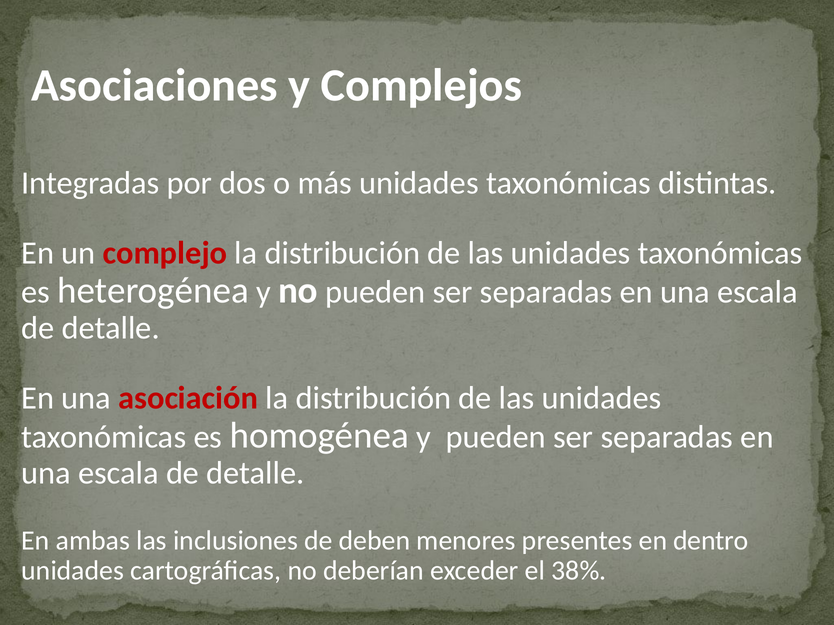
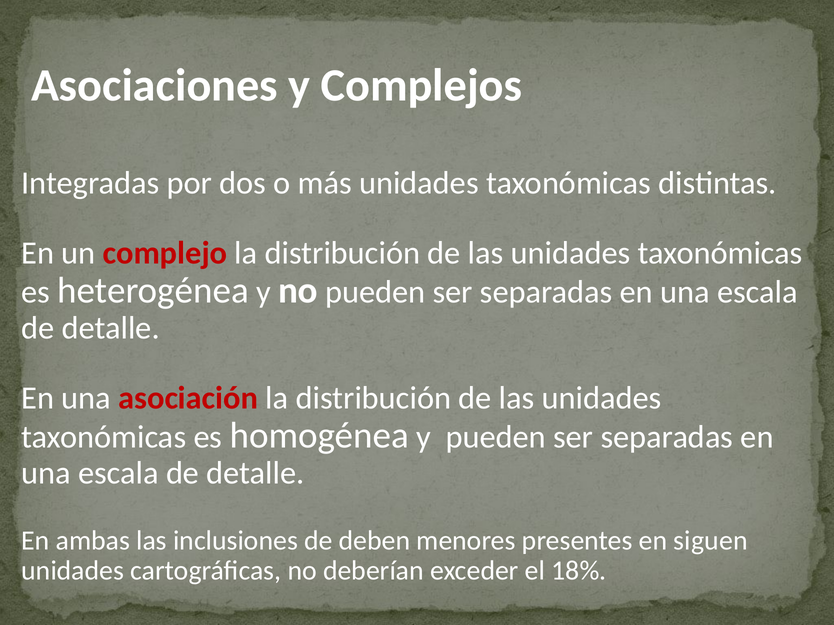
dentro: dentro -> siguen
38%: 38% -> 18%
